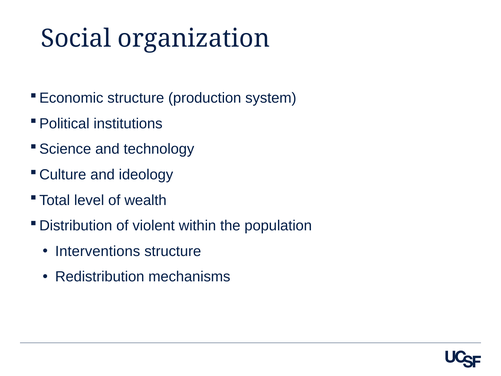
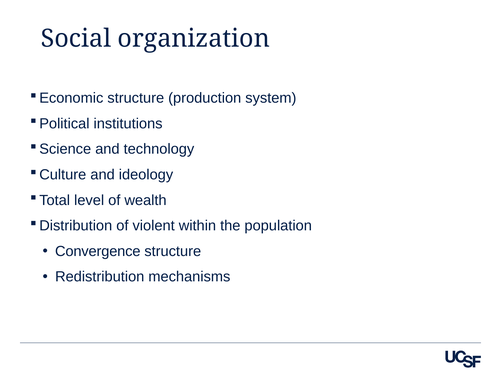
Interventions: Interventions -> Convergence
